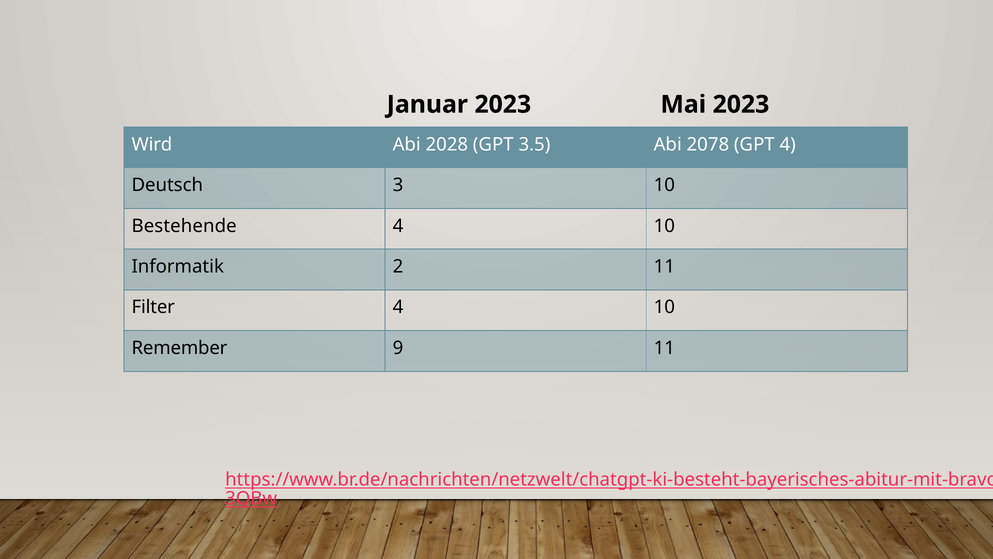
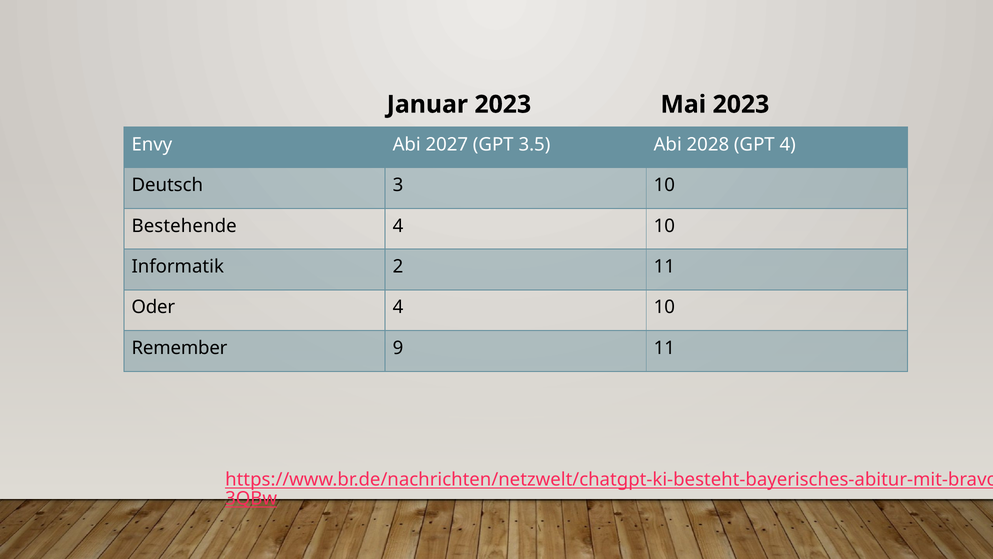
Wird: Wird -> Envy
2028: 2028 -> 2027
2078: 2078 -> 2028
Filter: Filter -> Oder
